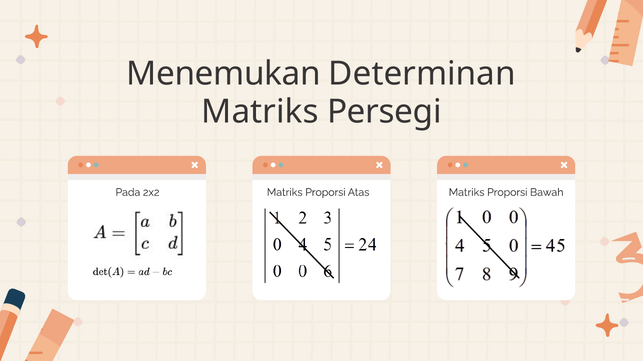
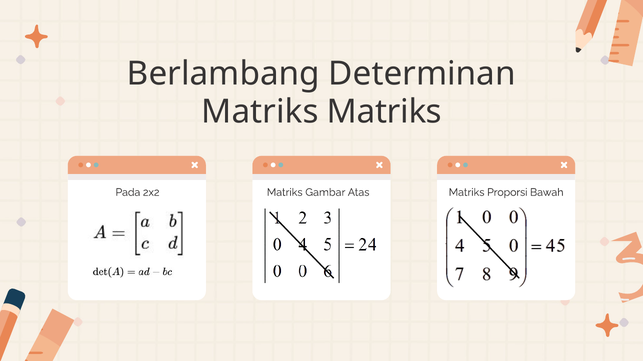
Menemukan: Menemukan -> Berlambang
Persegi at (384, 112): Persegi -> Matriks
Proporsi at (325, 193): Proporsi -> Gambar
